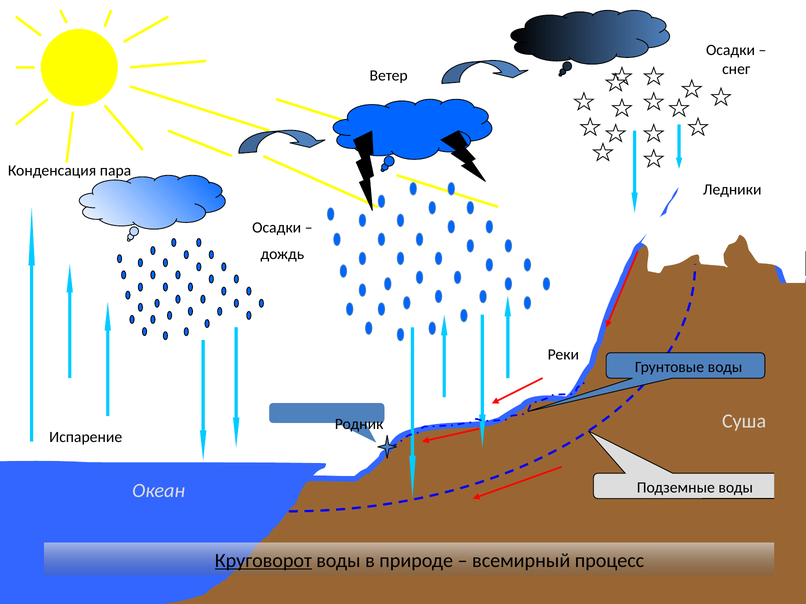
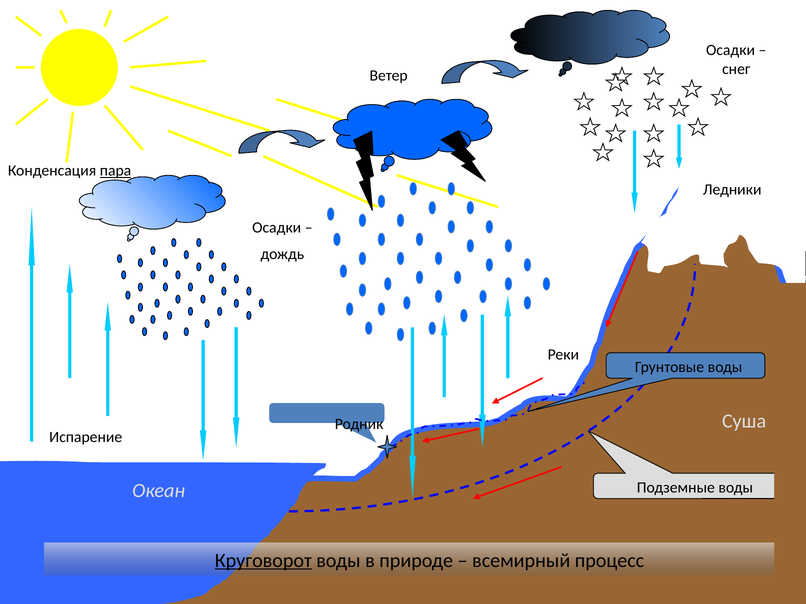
пара underline: none -> present
